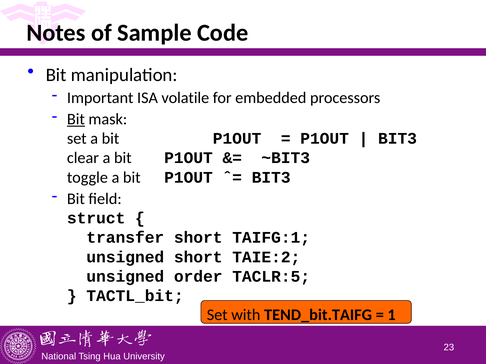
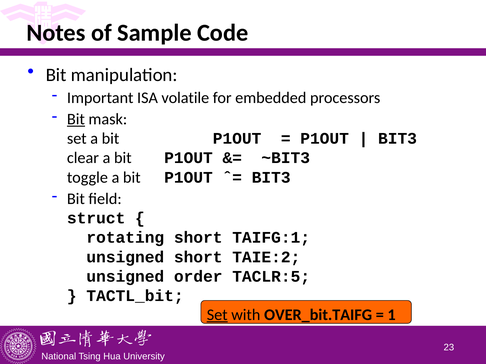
transfer: transfer -> rotating
Set at (217, 315) underline: none -> present
TEND_bit.TAIFG: TEND_bit.TAIFG -> OVER_bit.TAIFG
